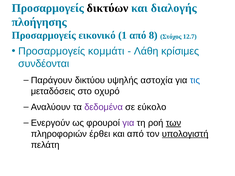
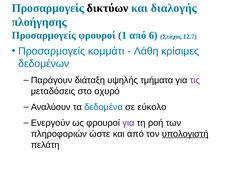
Προσαρμογείς εικονικό: εικονικό -> φρουροί
8: 8 -> 6
συνδέονται: συνδέονται -> δεδομένων
δικτύου: δικτύου -> διάταξη
αστοχία: αστοχία -> τμήματα
τις colour: blue -> purple
δεδομένα colour: purple -> blue
των underline: present -> none
έρθει: έρθει -> ώστε
